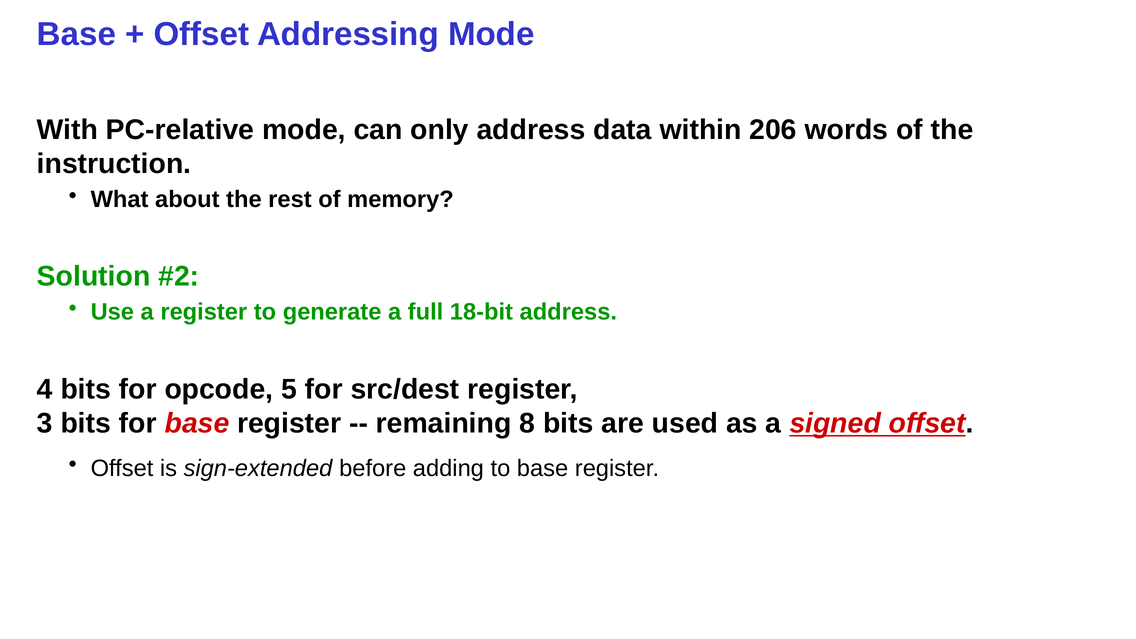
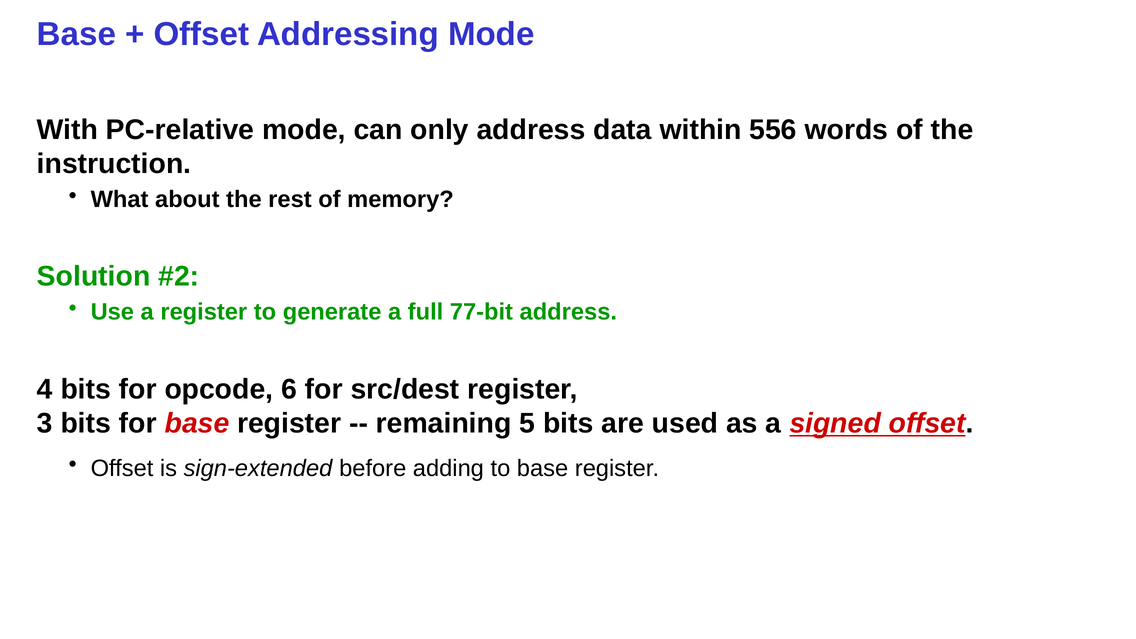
206: 206 -> 556
18-bit: 18-bit -> 77-bit
5: 5 -> 6
8: 8 -> 5
